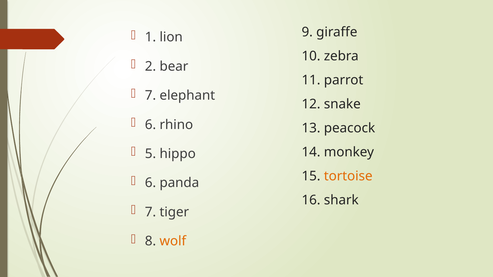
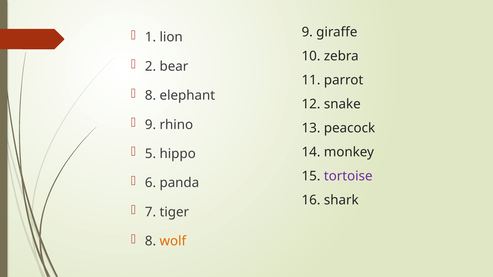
7 at (150, 96): 7 -> 8
6 at (150, 125): 6 -> 9
tortoise colour: orange -> purple
